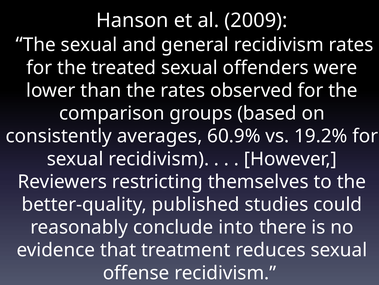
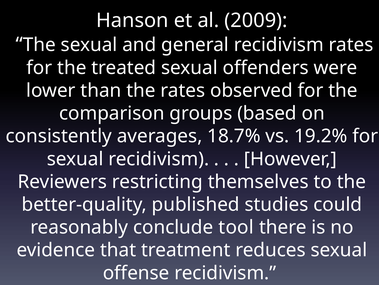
60.9%: 60.9% -> 18.7%
into: into -> tool
